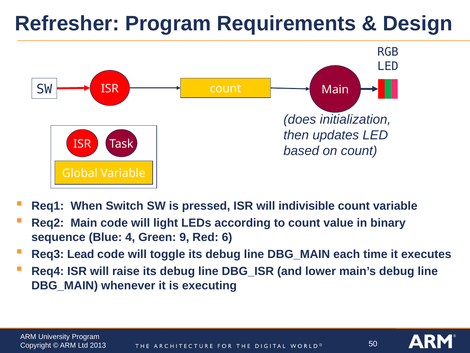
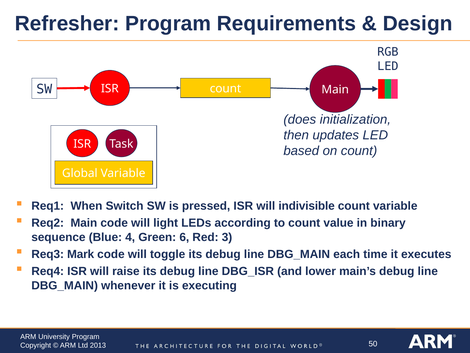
9: 9 -> 6
6: 6 -> 3
Lead: Lead -> Mark
